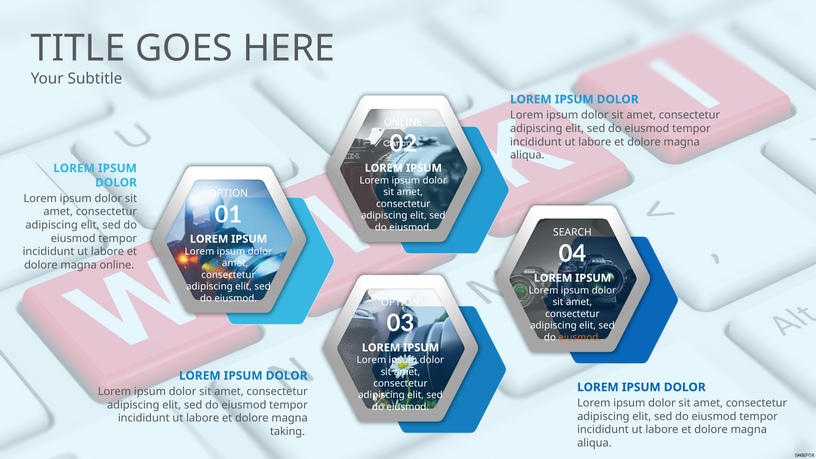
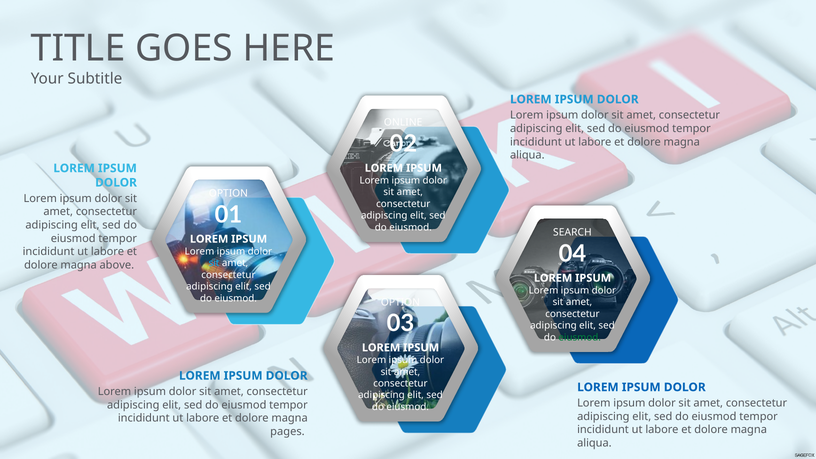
magna online: online -> above
eiusmod at (580, 337) colour: orange -> green
taking: taking -> pages
